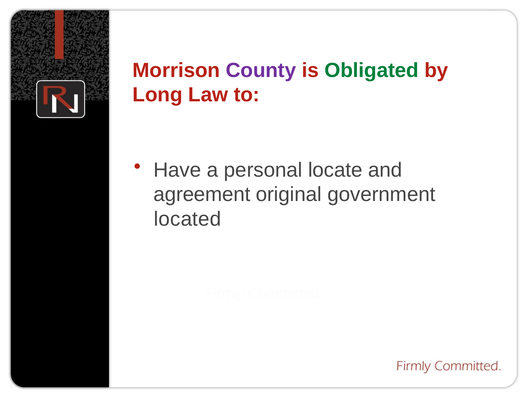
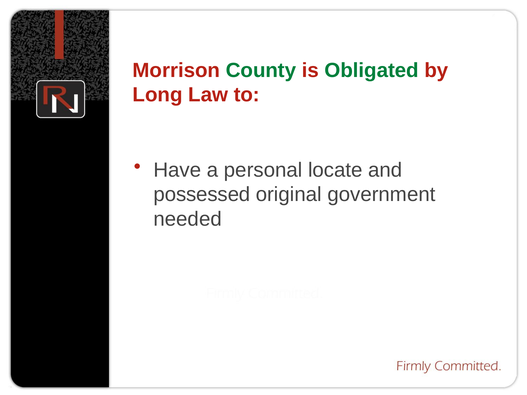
County colour: purple -> green
agreement: agreement -> possessed
located: located -> needed
